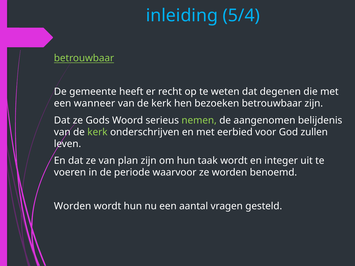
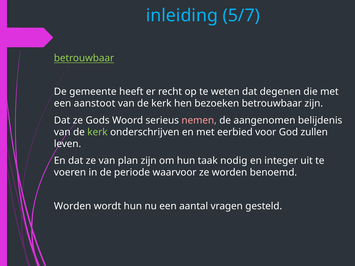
5/4: 5/4 -> 5/7
wanneer: wanneer -> aanstoot
nemen colour: light green -> pink
taak wordt: wordt -> nodig
